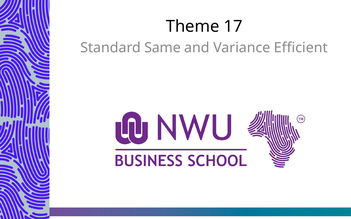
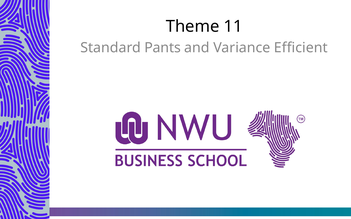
17: 17 -> 11
Same: Same -> Pants
